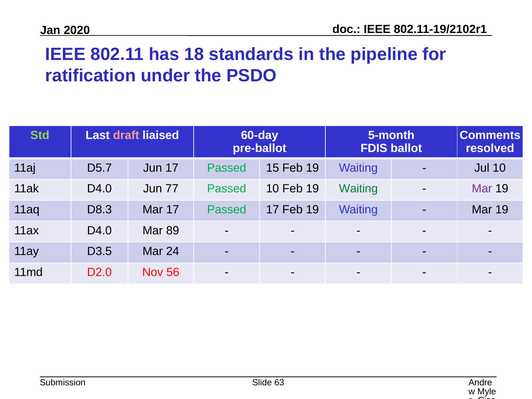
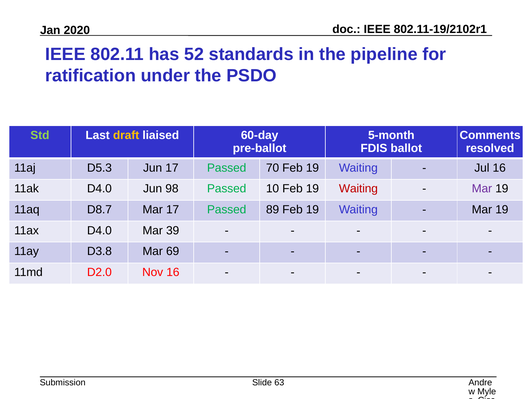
18: 18 -> 52
draft colour: pink -> yellow
D5.7: D5.7 -> D5.3
15: 15 -> 70
Jul 10: 10 -> 16
77: 77 -> 98
Waiting at (358, 189) colour: green -> red
D8.3: D8.3 -> D8.7
Passed 17: 17 -> 89
89: 89 -> 39
D3.5: D3.5 -> D3.8
24: 24 -> 69
Nov 56: 56 -> 16
